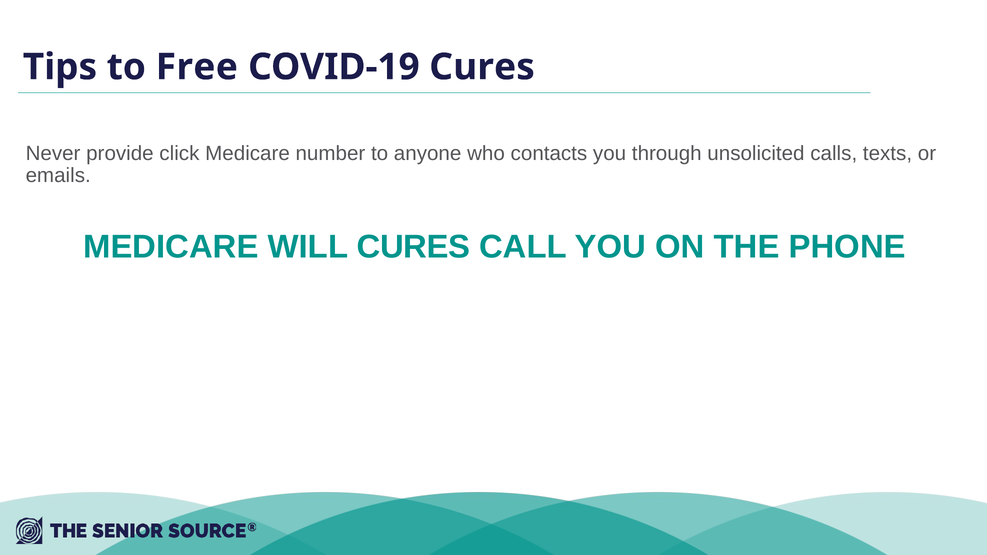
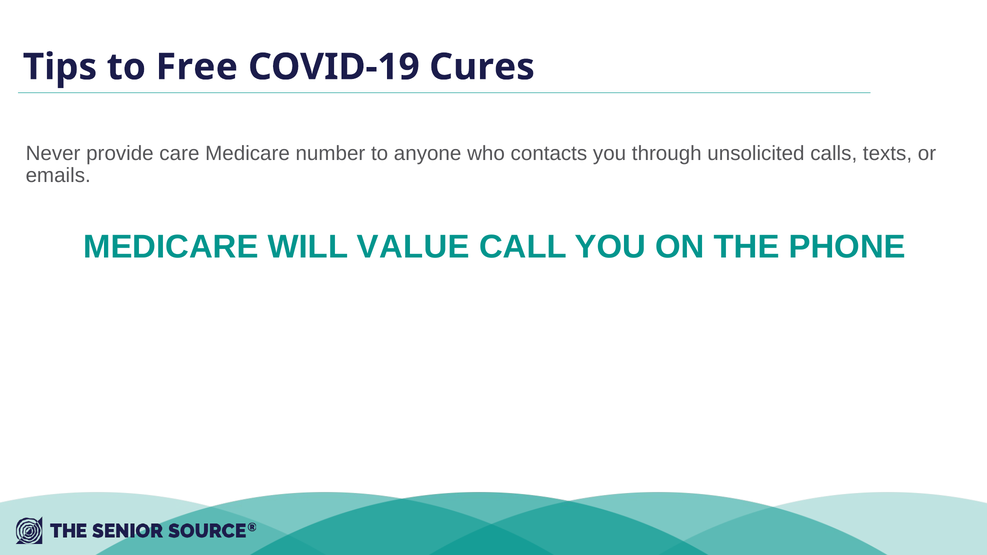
click: click -> care
WILL CURES: CURES -> VALUE
